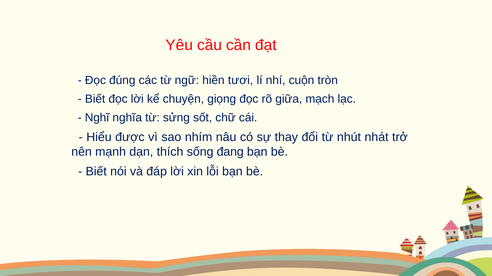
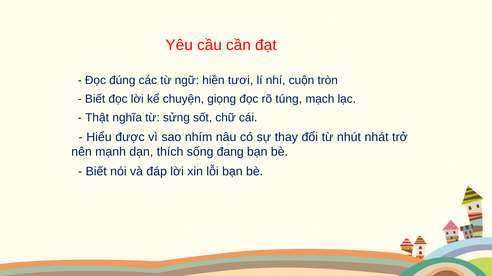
giữa: giữa -> túng
Nghĩ: Nghĩ -> Thật
